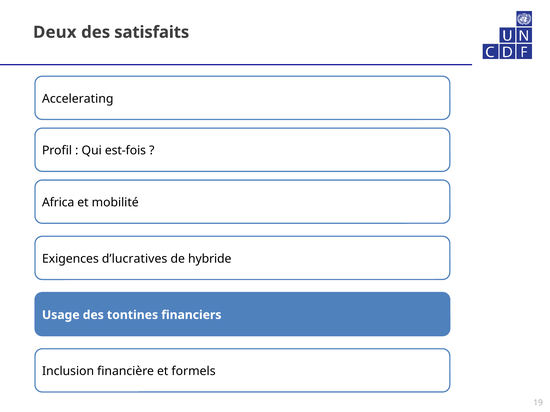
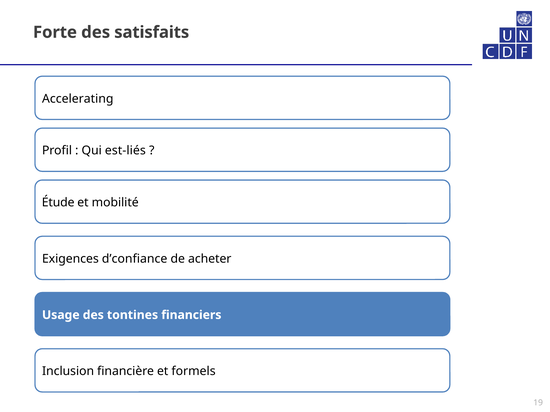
Deux: Deux -> Forte
est-fois: est-fois -> est-liés
Africa: Africa -> Étude
d’lucratives: d’lucratives -> d’confiance
hybride: hybride -> acheter
